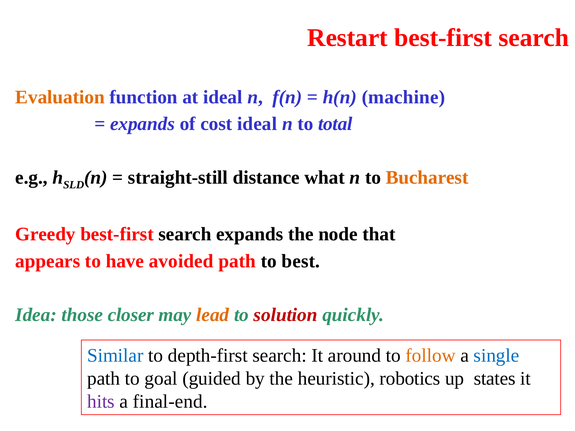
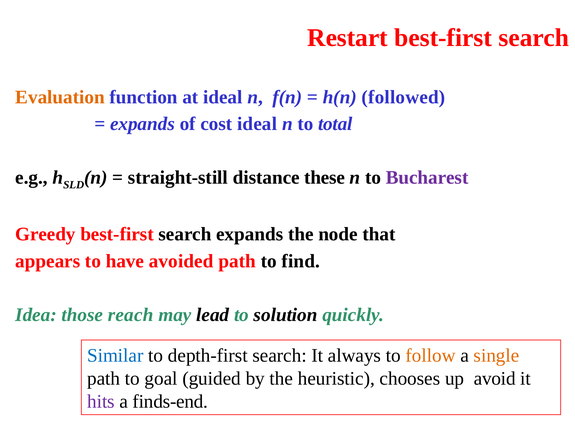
machine: machine -> followed
what: what -> these
Bucharest colour: orange -> purple
best: best -> find
closer: closer -> reach
lead colour: orange -> black
solution colour: red -> black
around: around -> always
single colour: blue -> orange
robotics: robotics -> chooses
states: states -> avoid
final-end: final-end -> finds-end
